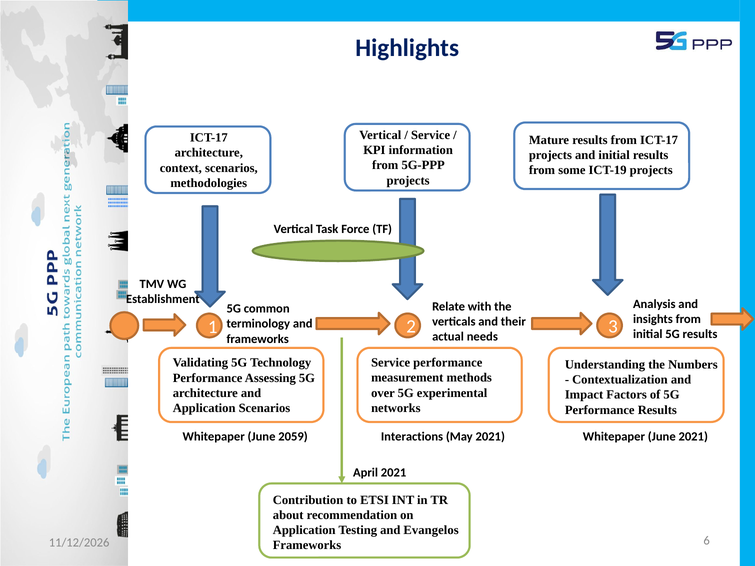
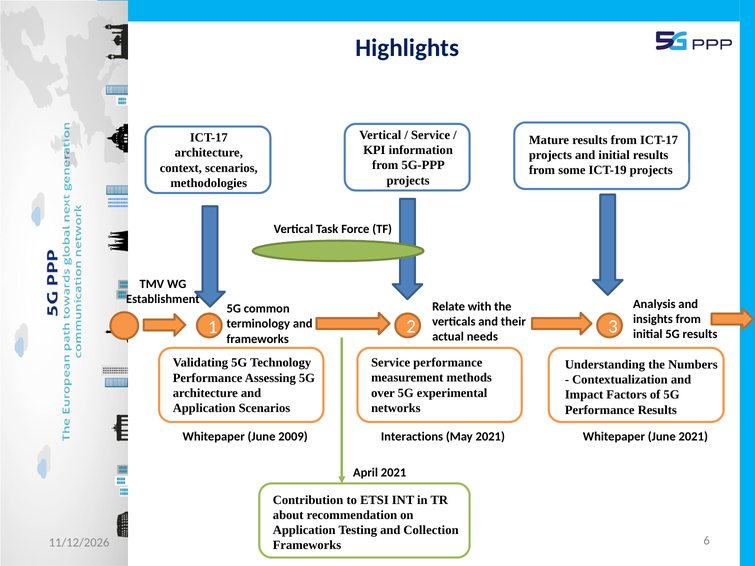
2059: 2059 -> 2009
Evangelos: Evangelos -> Collection
